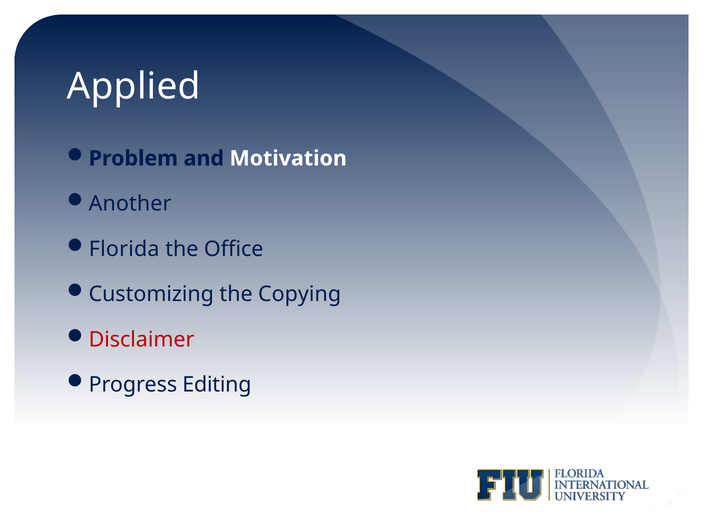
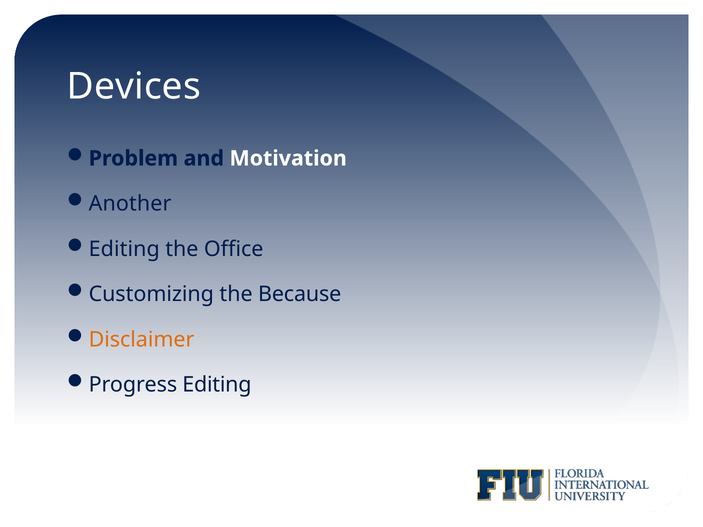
Applied: Applied -> Devices
Florida at (124, 249): Florida -> Editing
Copying: Copying -> Because
Disclaimer colour: red -> orange
